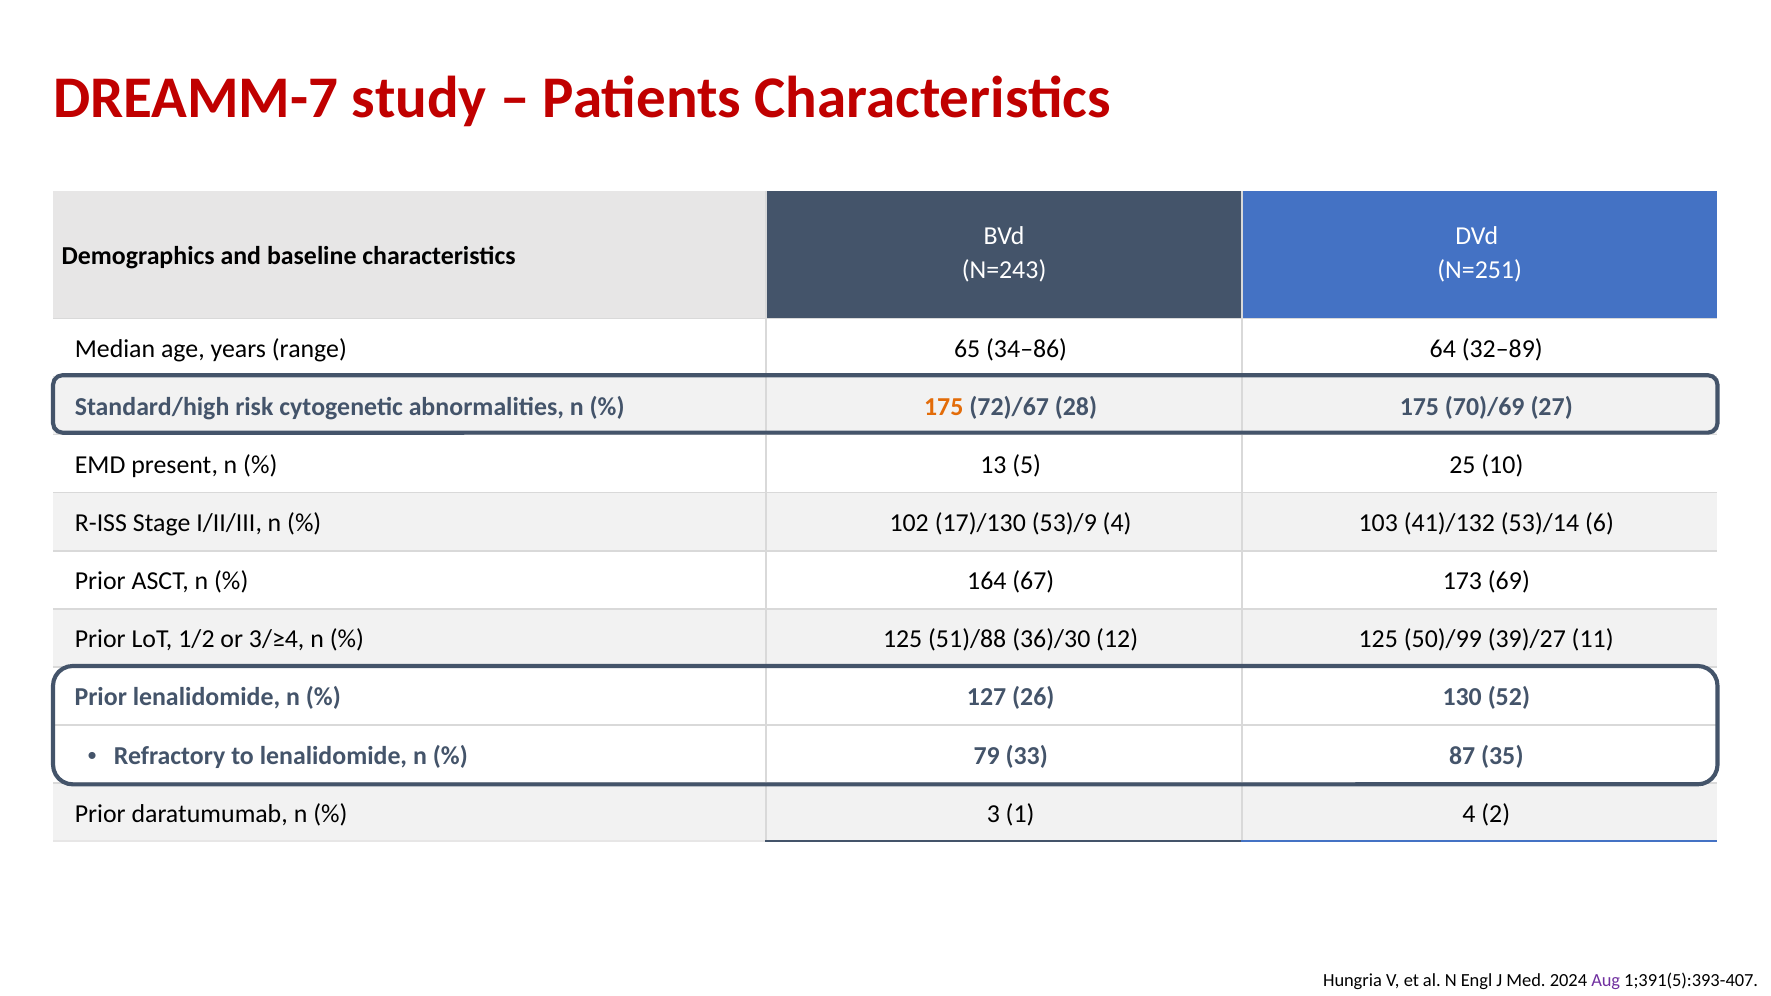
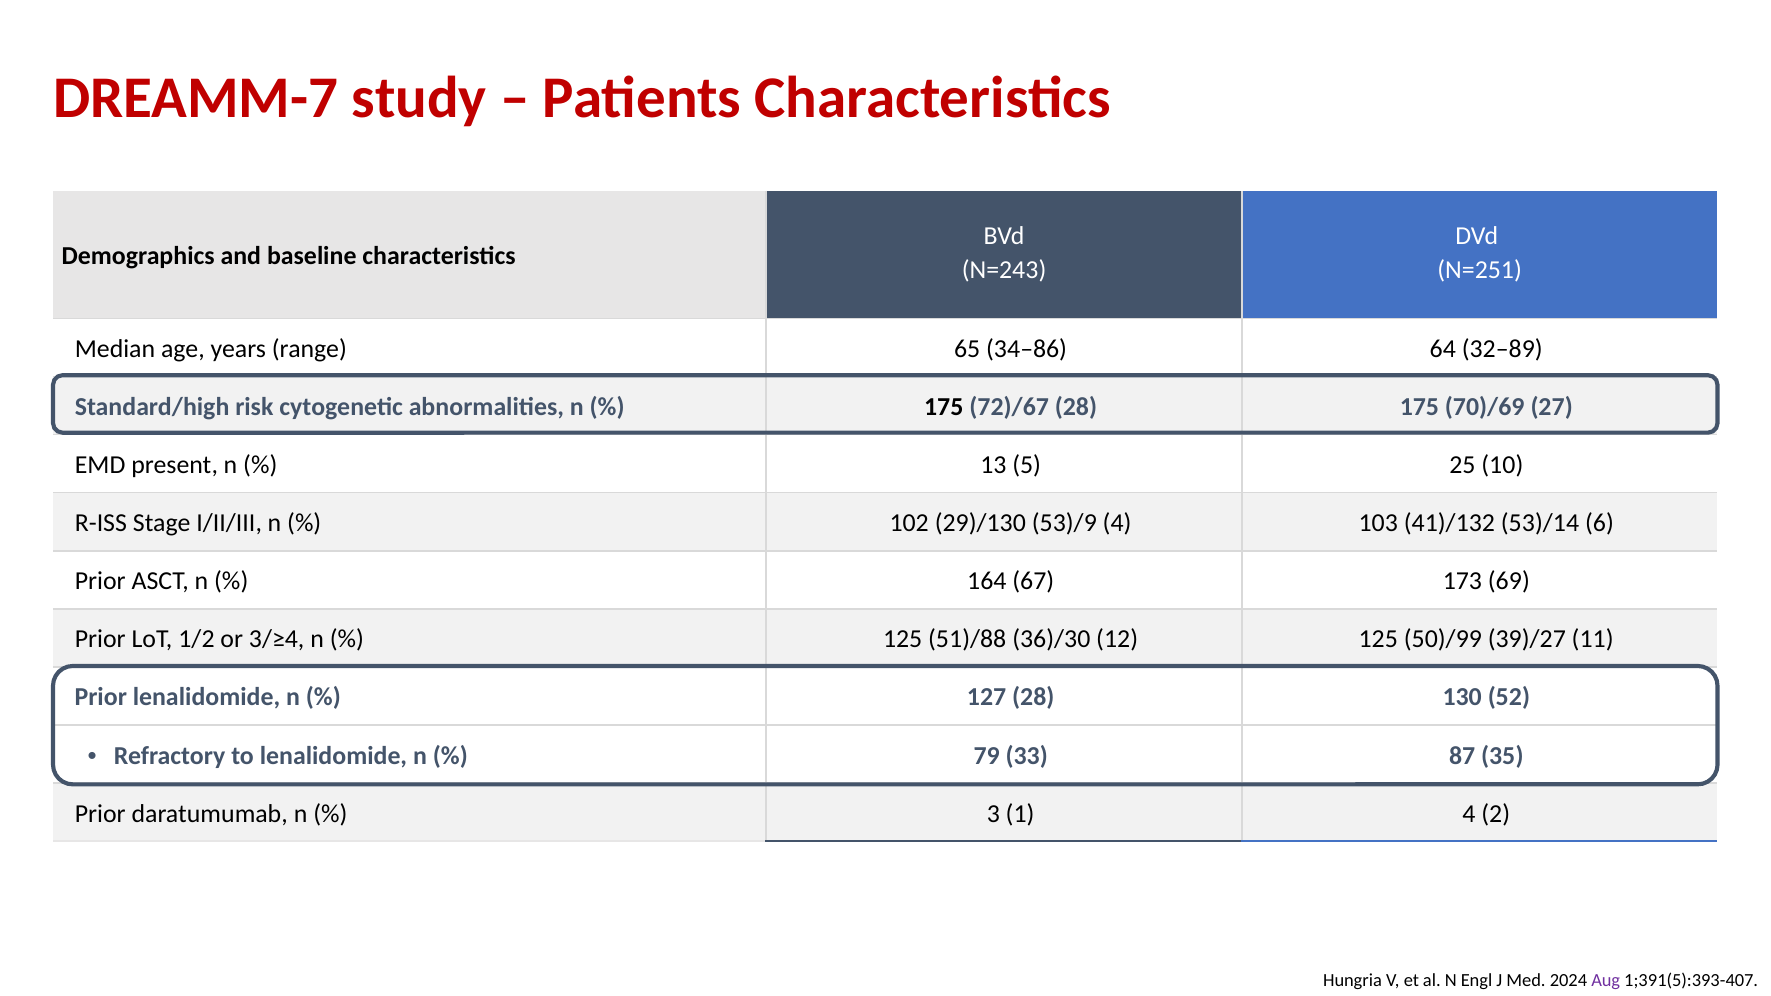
175 at (944, 407) colour: orange -> black
17)/130: 17)/130 -> 29)/130
127 26: 26 -> 28
